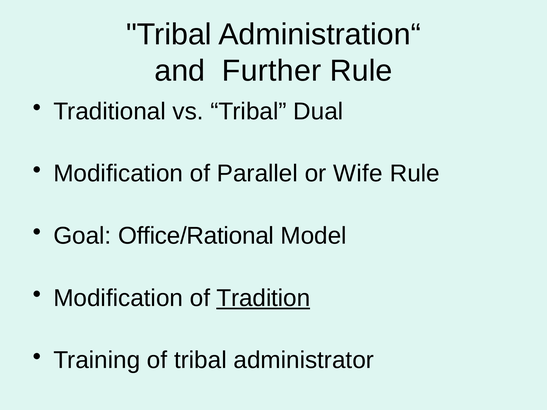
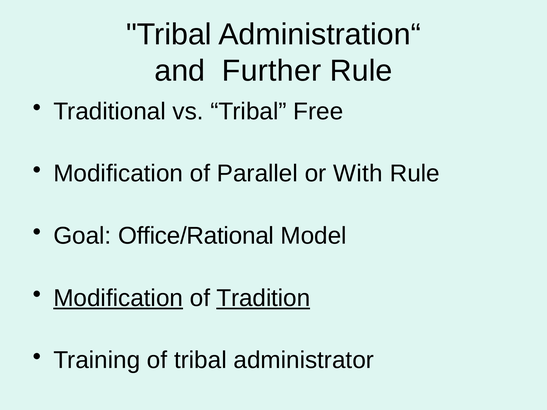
Dual: Dual -> Free
Wife: Wife -> With
Modification at (118, 298) underline: none -> present
